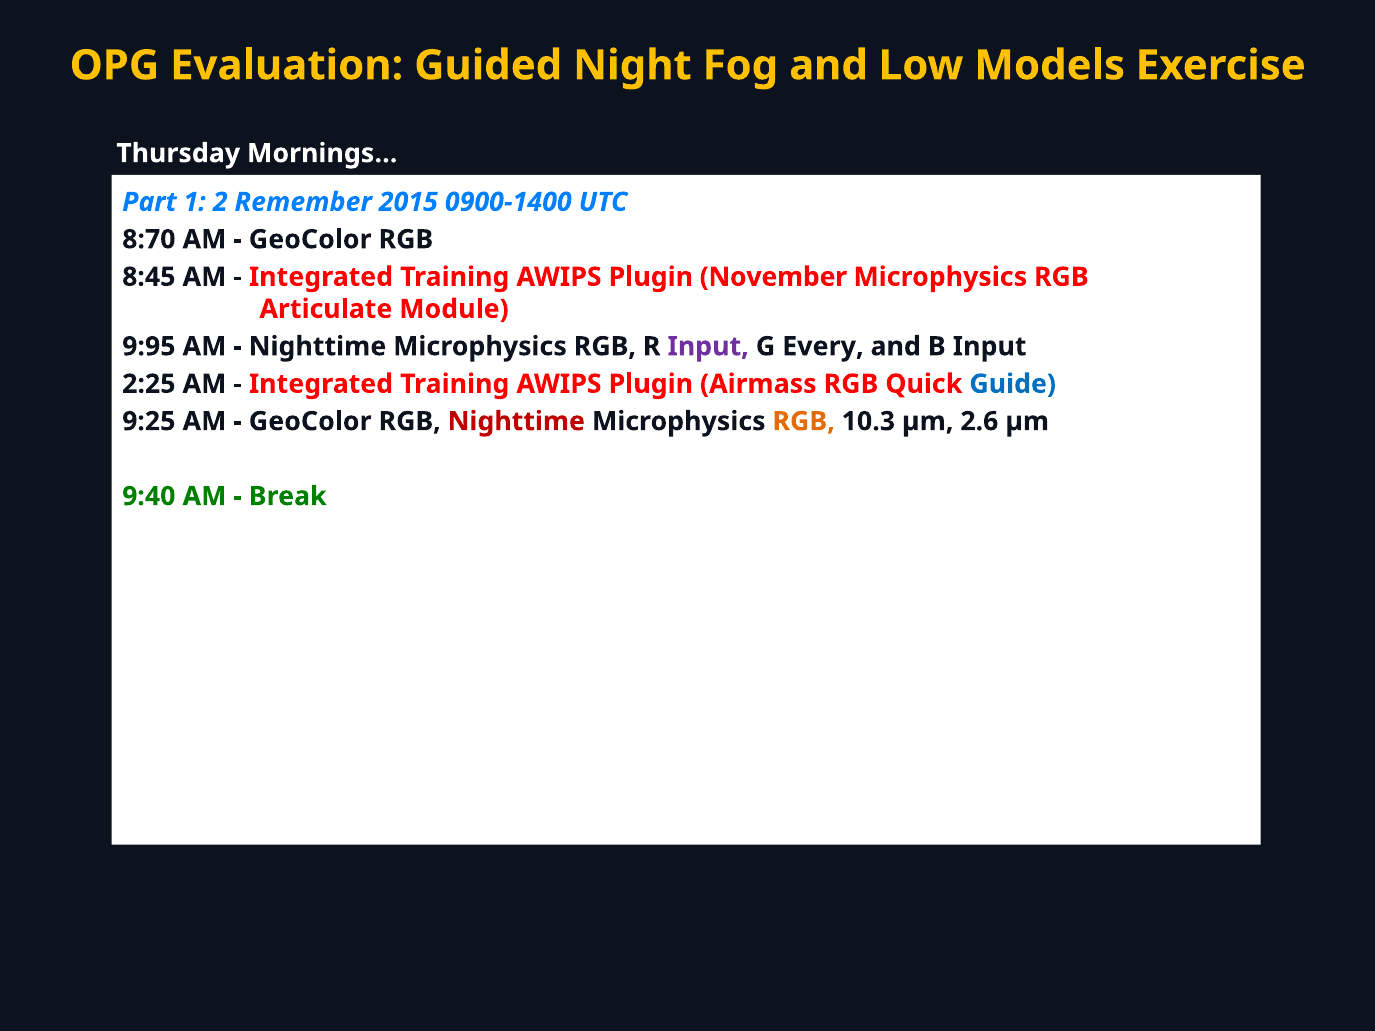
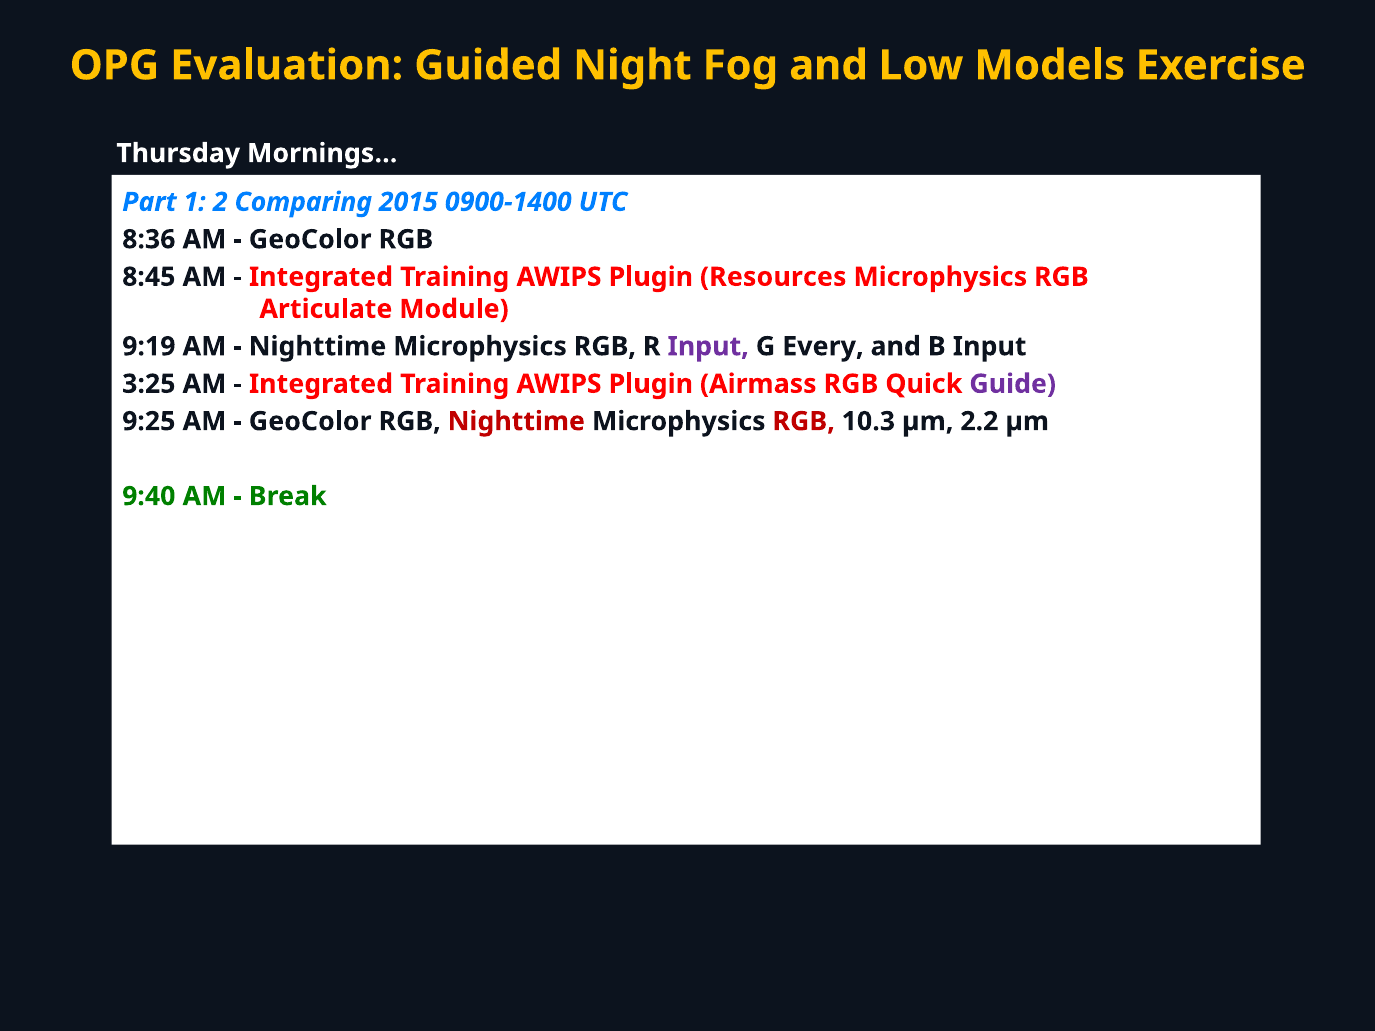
Remember: Remember -> Comparing
8:70: 8:70 -> 8:36
November: November -> Resources
9:95: 9:95 -> 9:19
2:25: 2:25 -> 3:25
Guide colour: blue -> purple
RGB at (804, 421) colour: orange -> red
2.6: 2.6 -> 2.2
